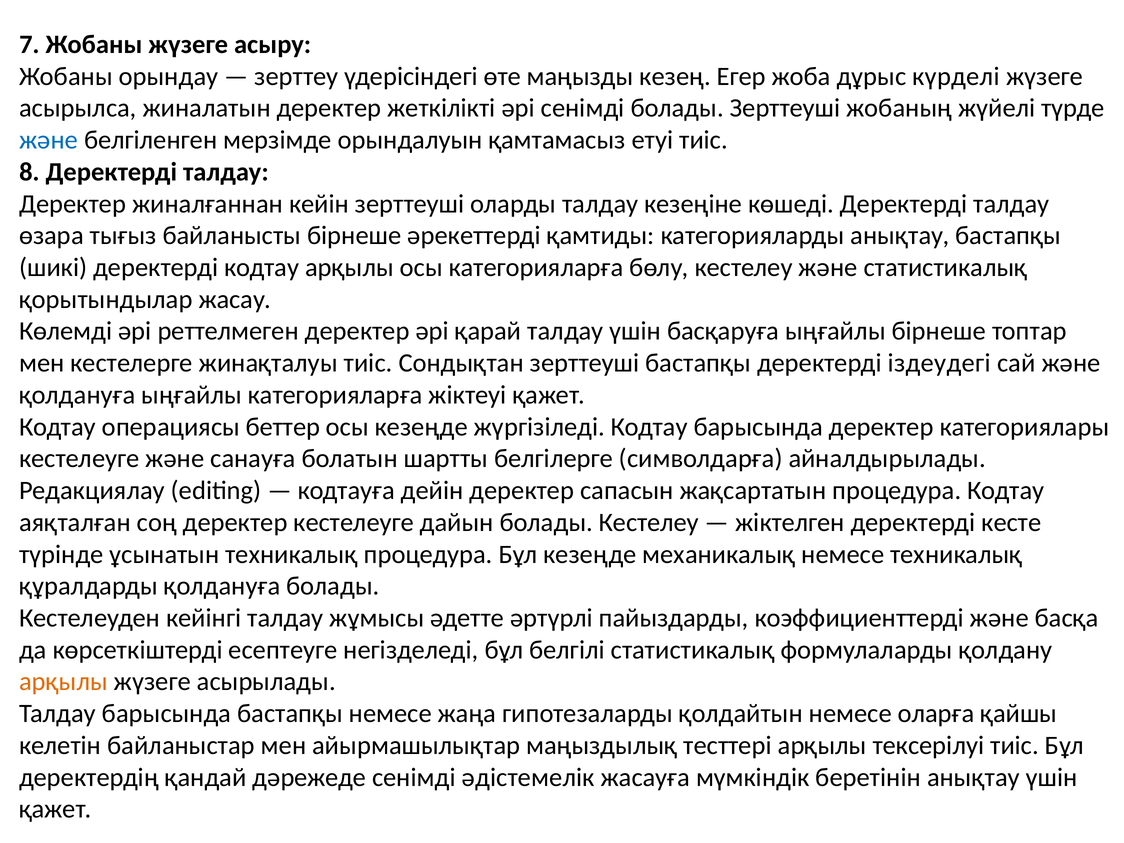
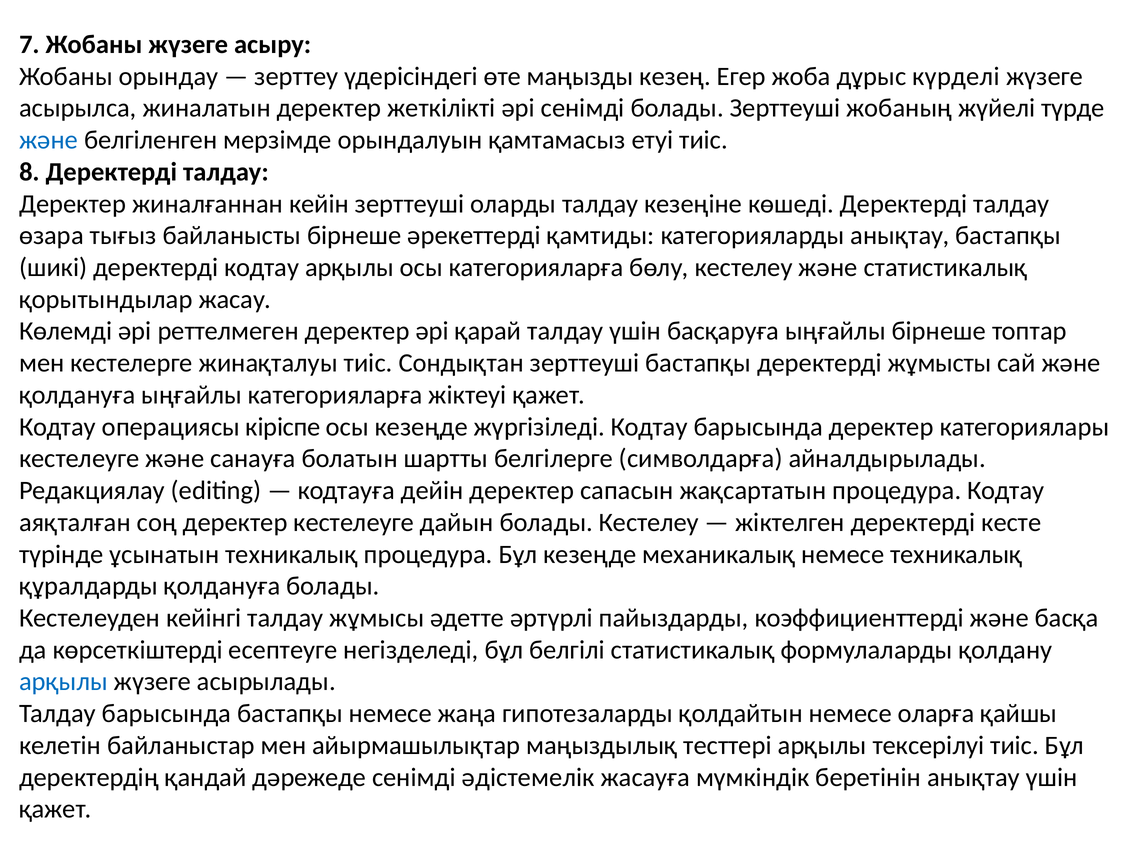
іздеудегі: іздеудегі -> жұмысты
беттер: беттер -> кіріспе
арқылы at (63, 682) colour: orange -> blue
